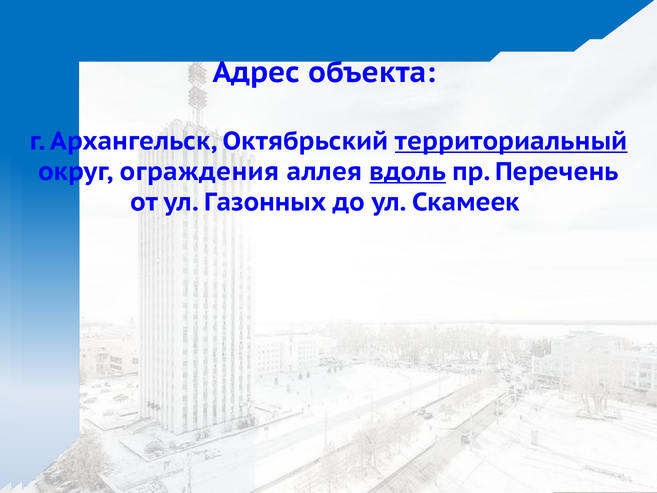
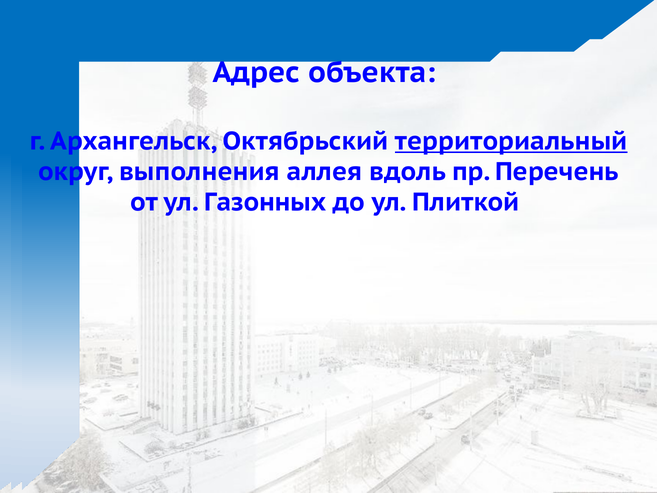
ограждения: ограждения -> выполнения
вдоль underline: present -> none
Скамеек: Скамеек -> Плиткой
